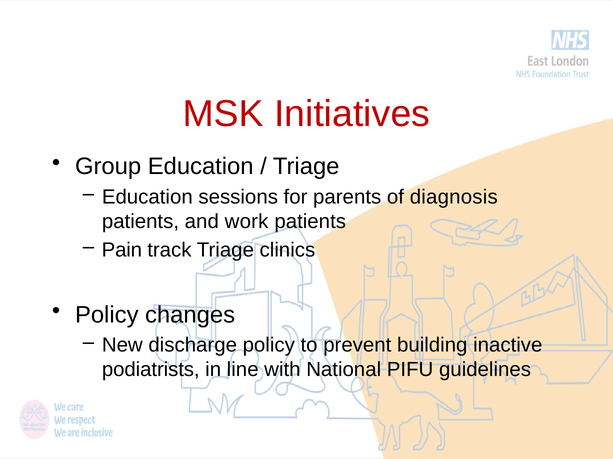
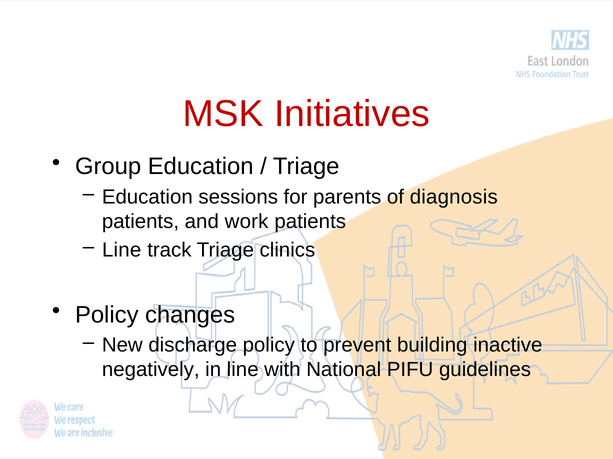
Pain at (122, 250): Pain -> Line
podiatrists: podiatrists -> negatively
